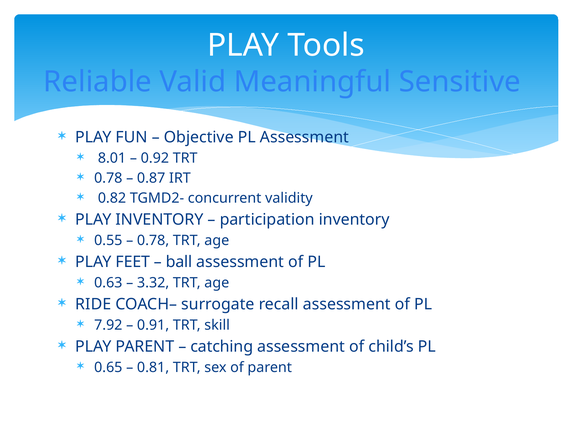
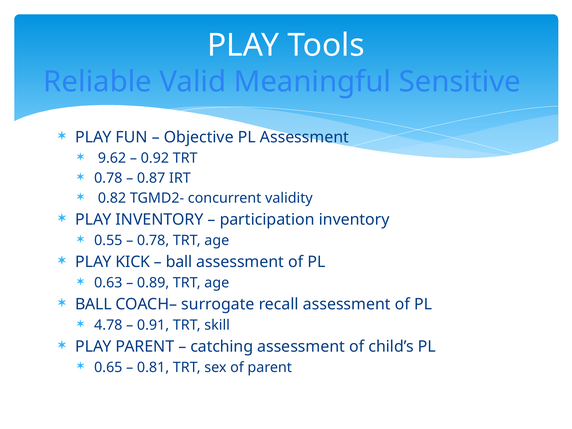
8.01: 8.01 -> 9.62
FEET: FEET -> KICK
3.32: 3.32 -> 0.89
RIDE at (93, 304): RIDE -> BALL
7.92: 7.92 -> 4.78
